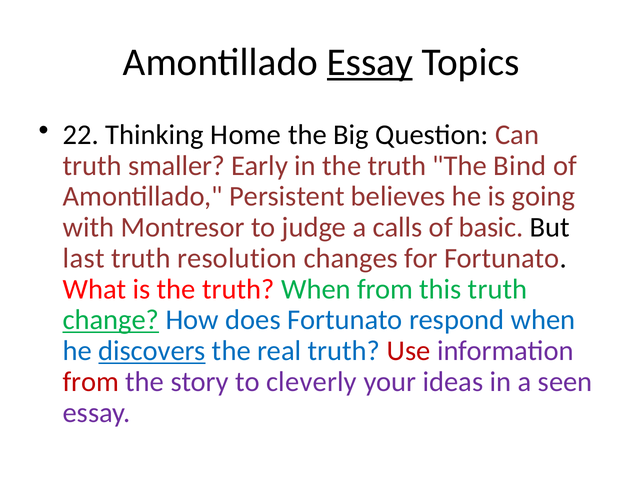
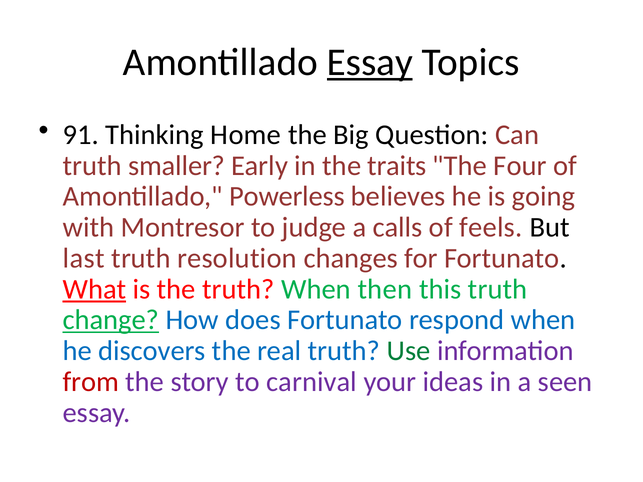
22: 22 -> 91
in the truth: truth -> traits
Bind: Bind -> Four
Persistent: Persistent -> Powerless
basic: basic -> feels
What underline: none -> present
When from: from -> then
discovers underline: present -> none
Use colour: red -> green
cleverly: cleverly -> carnival
